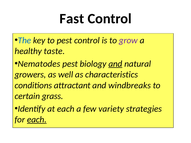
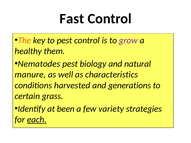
The colour: blue -> orange
taste: taste -> them
and at (115, 64) underline: present -> none
growers: growers -> manure
attractant: attractant -> harvested
windbreaks: windbreaks -> generations
at each: each -> been
